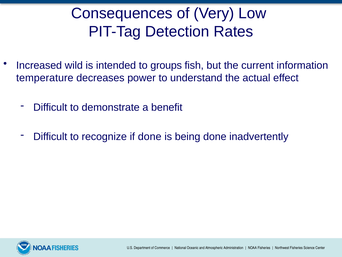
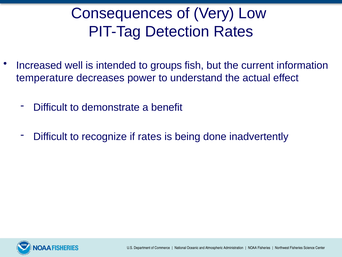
wild: wild -> well
if done: done -> rates
